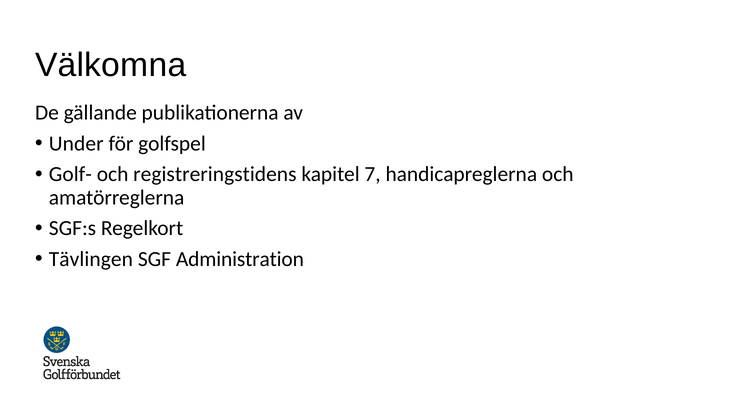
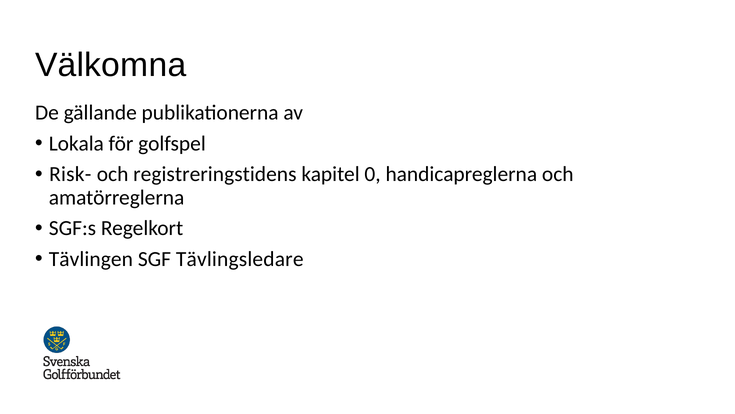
Under: Under -> Lokala
Golf-: Golf- -> Risk-
7: 7 -> 0
Administration: Administration -> Tävlingsledare
